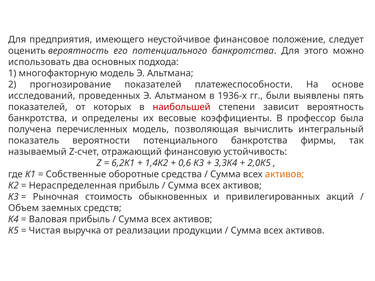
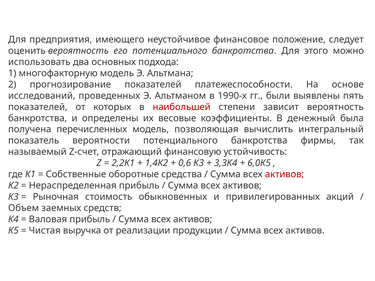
1936-х: 1936-х -> 1990-х
профессор: профессор -> денежный
6,2К1: 6,2К1 -> 2,2К1
2,0К5: 2,0К5 -> 6,0К5
активов at (285, 175) colour: orange -> red
